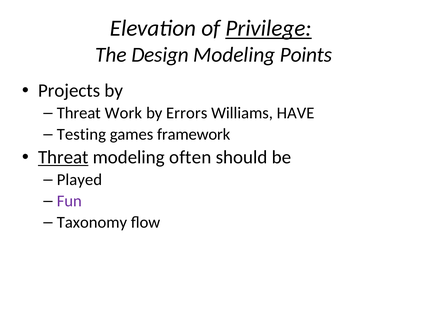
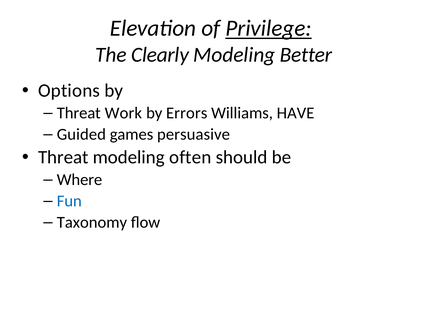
Design: Design -> Clearly
Points: Points -> Better
Projects: Projects -> Options
Testing: Testing -> Guided
framework: framework -> persuasive
Threat at (63, 157) underline: present -> none
Played: Played -> Where
Fun colour: purple -> blue
